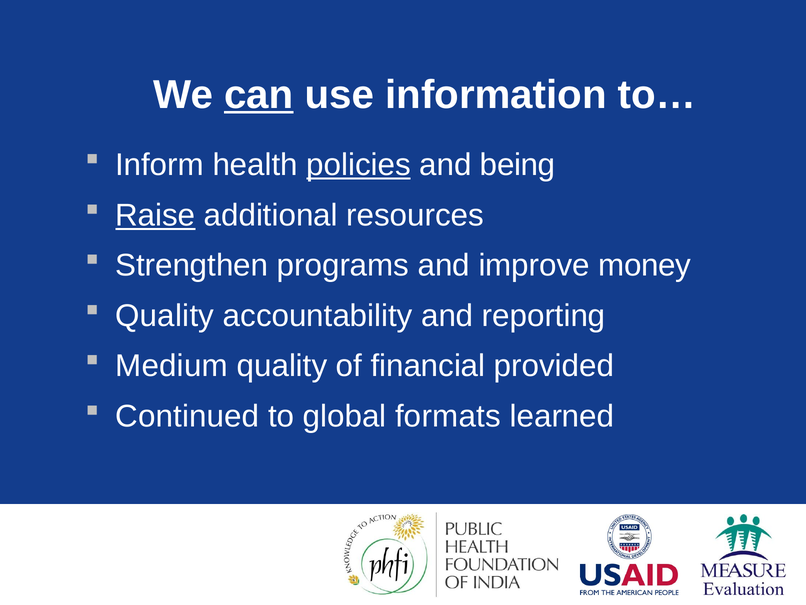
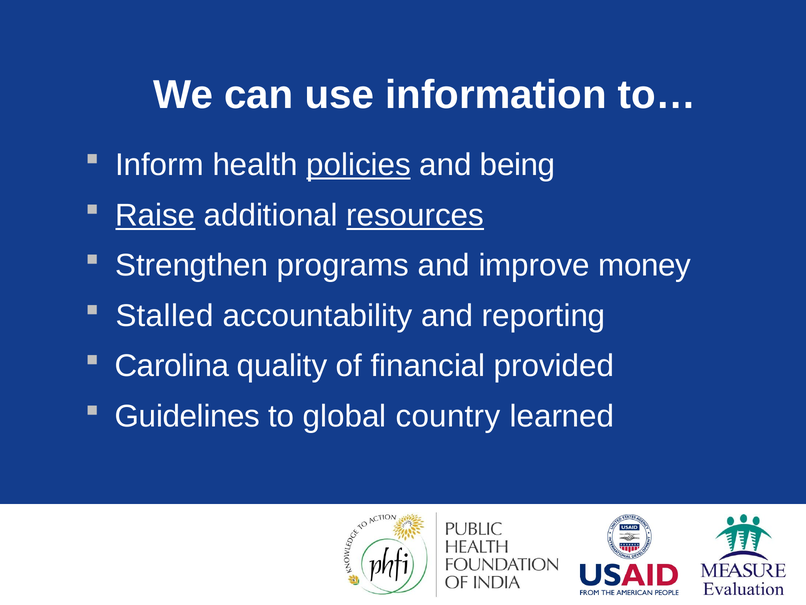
can underline: present -> none
resources underline: none -> present
Quality at (165, 316): Quality -> Stalled
Medium: Medium -> Carolina
Continued: Continued -> Guidelines
formats: formats -> country
